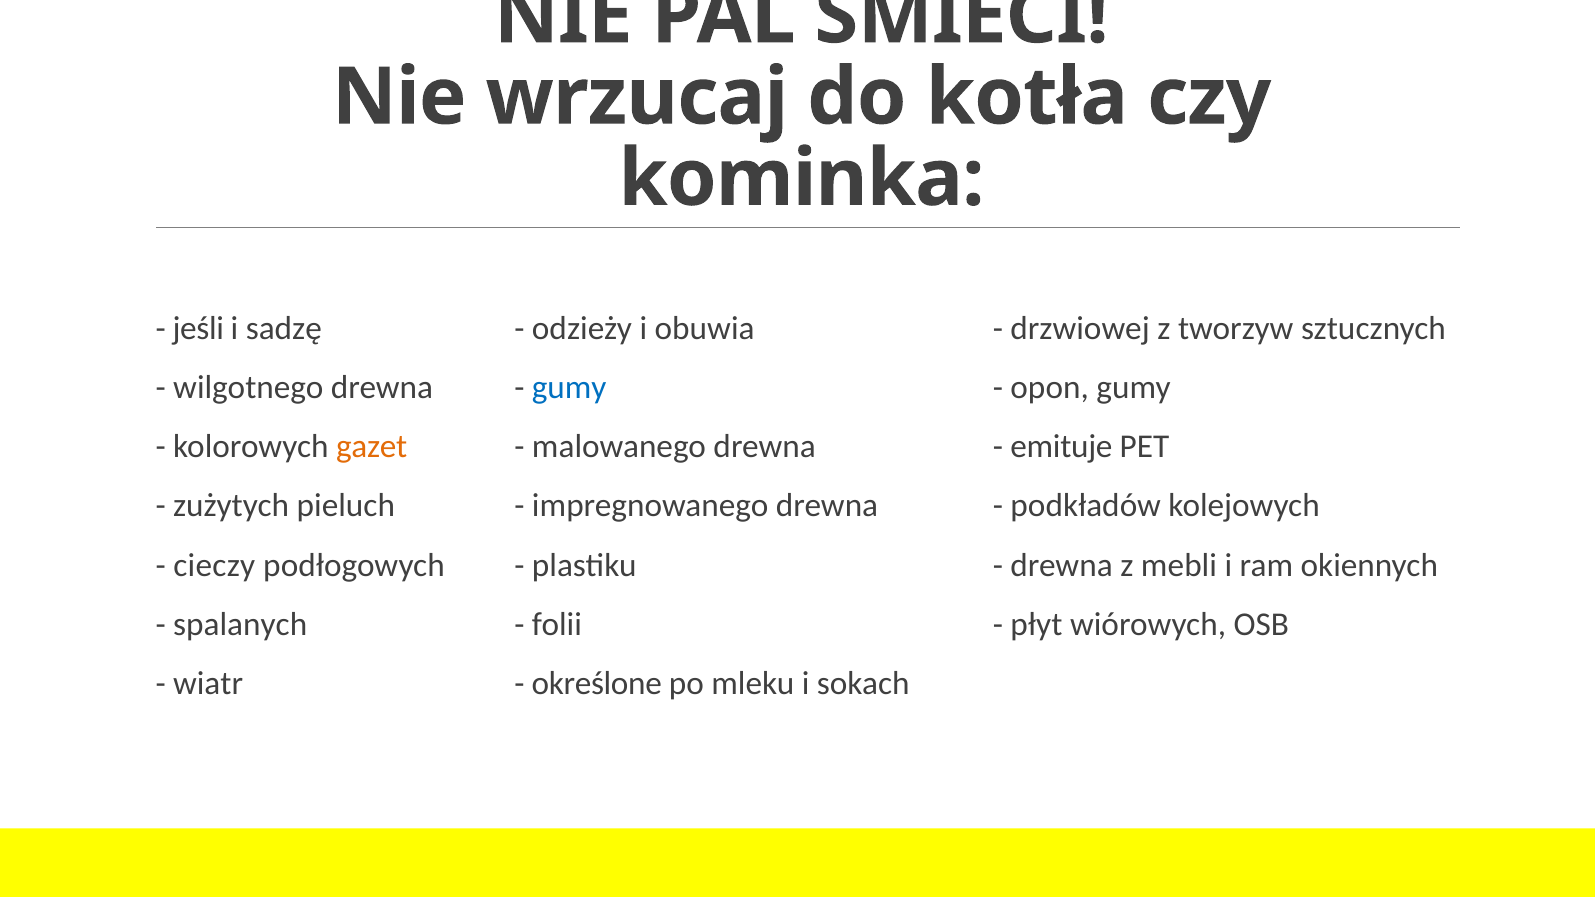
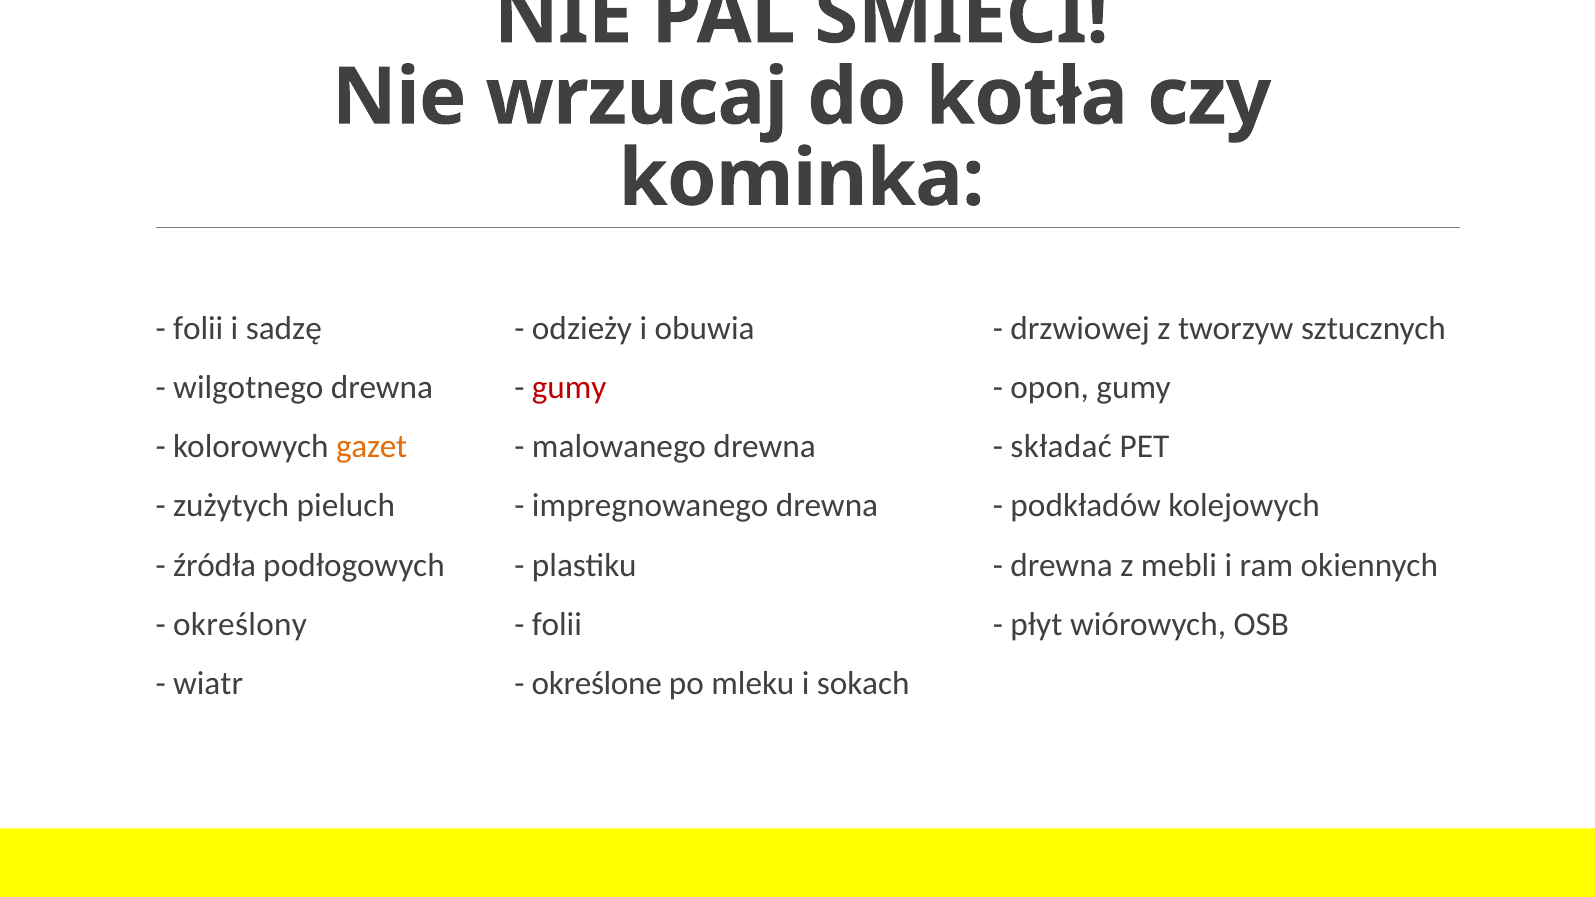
jeśli at (198, 328): jeśli -> folii
gumy at (569, 388) colour: blue -> red
emituje: emituje -> składać
cieczy: cieczy -> źródła
spalanych: spalanych -> określony
